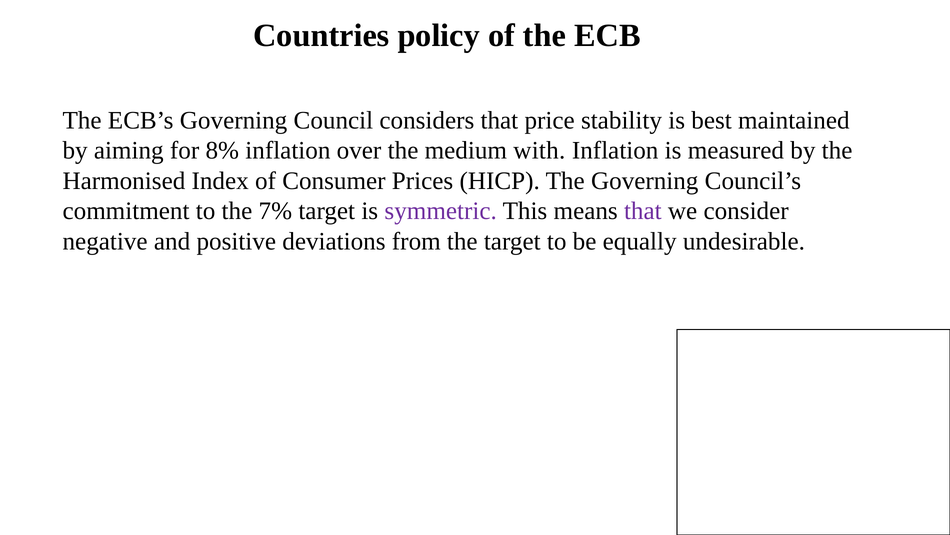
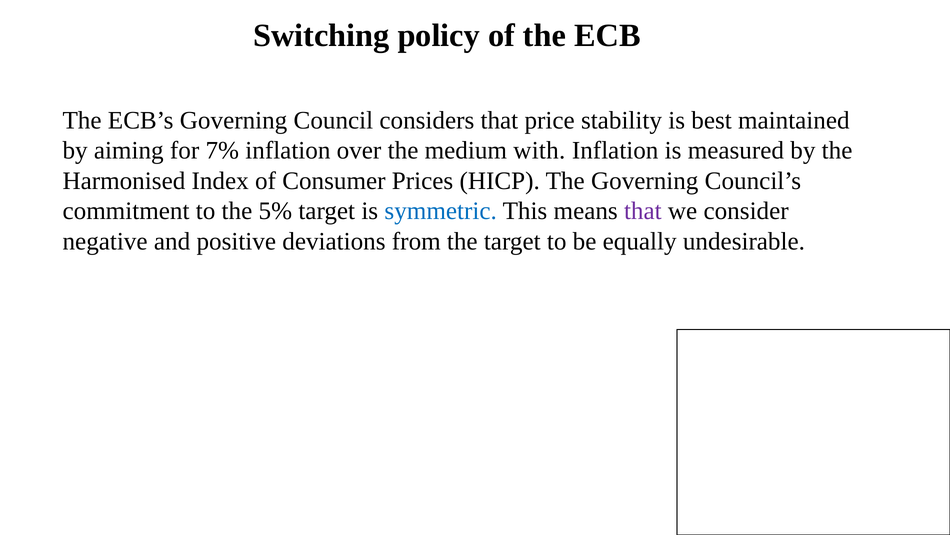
Countries: Countries -> Switching
8%: 8% -> 7%
7%: 7% -> 5%
symmetric colour: purple -> blue
